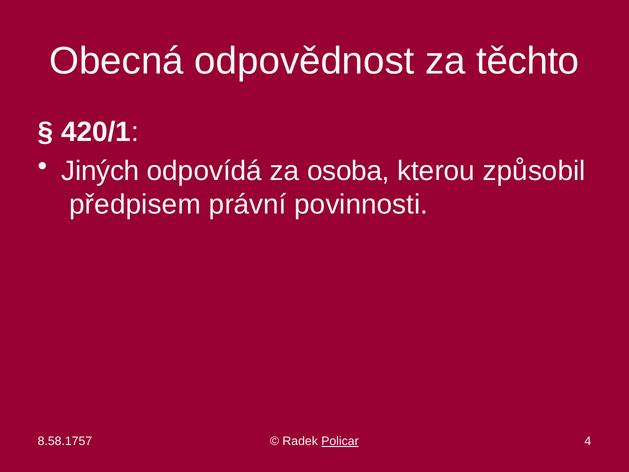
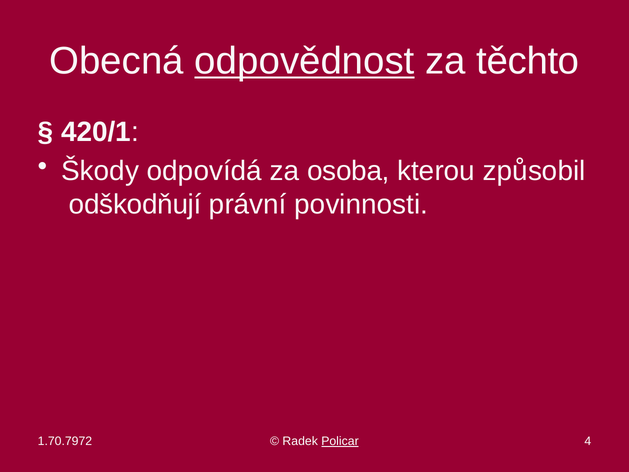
odpovědnost underline: none -> present
Jiných: Jiných -> Škody
předpisem: předpisem -> odškodňují
8.58.1757: 8.58.1757 -> 1.70.7972
